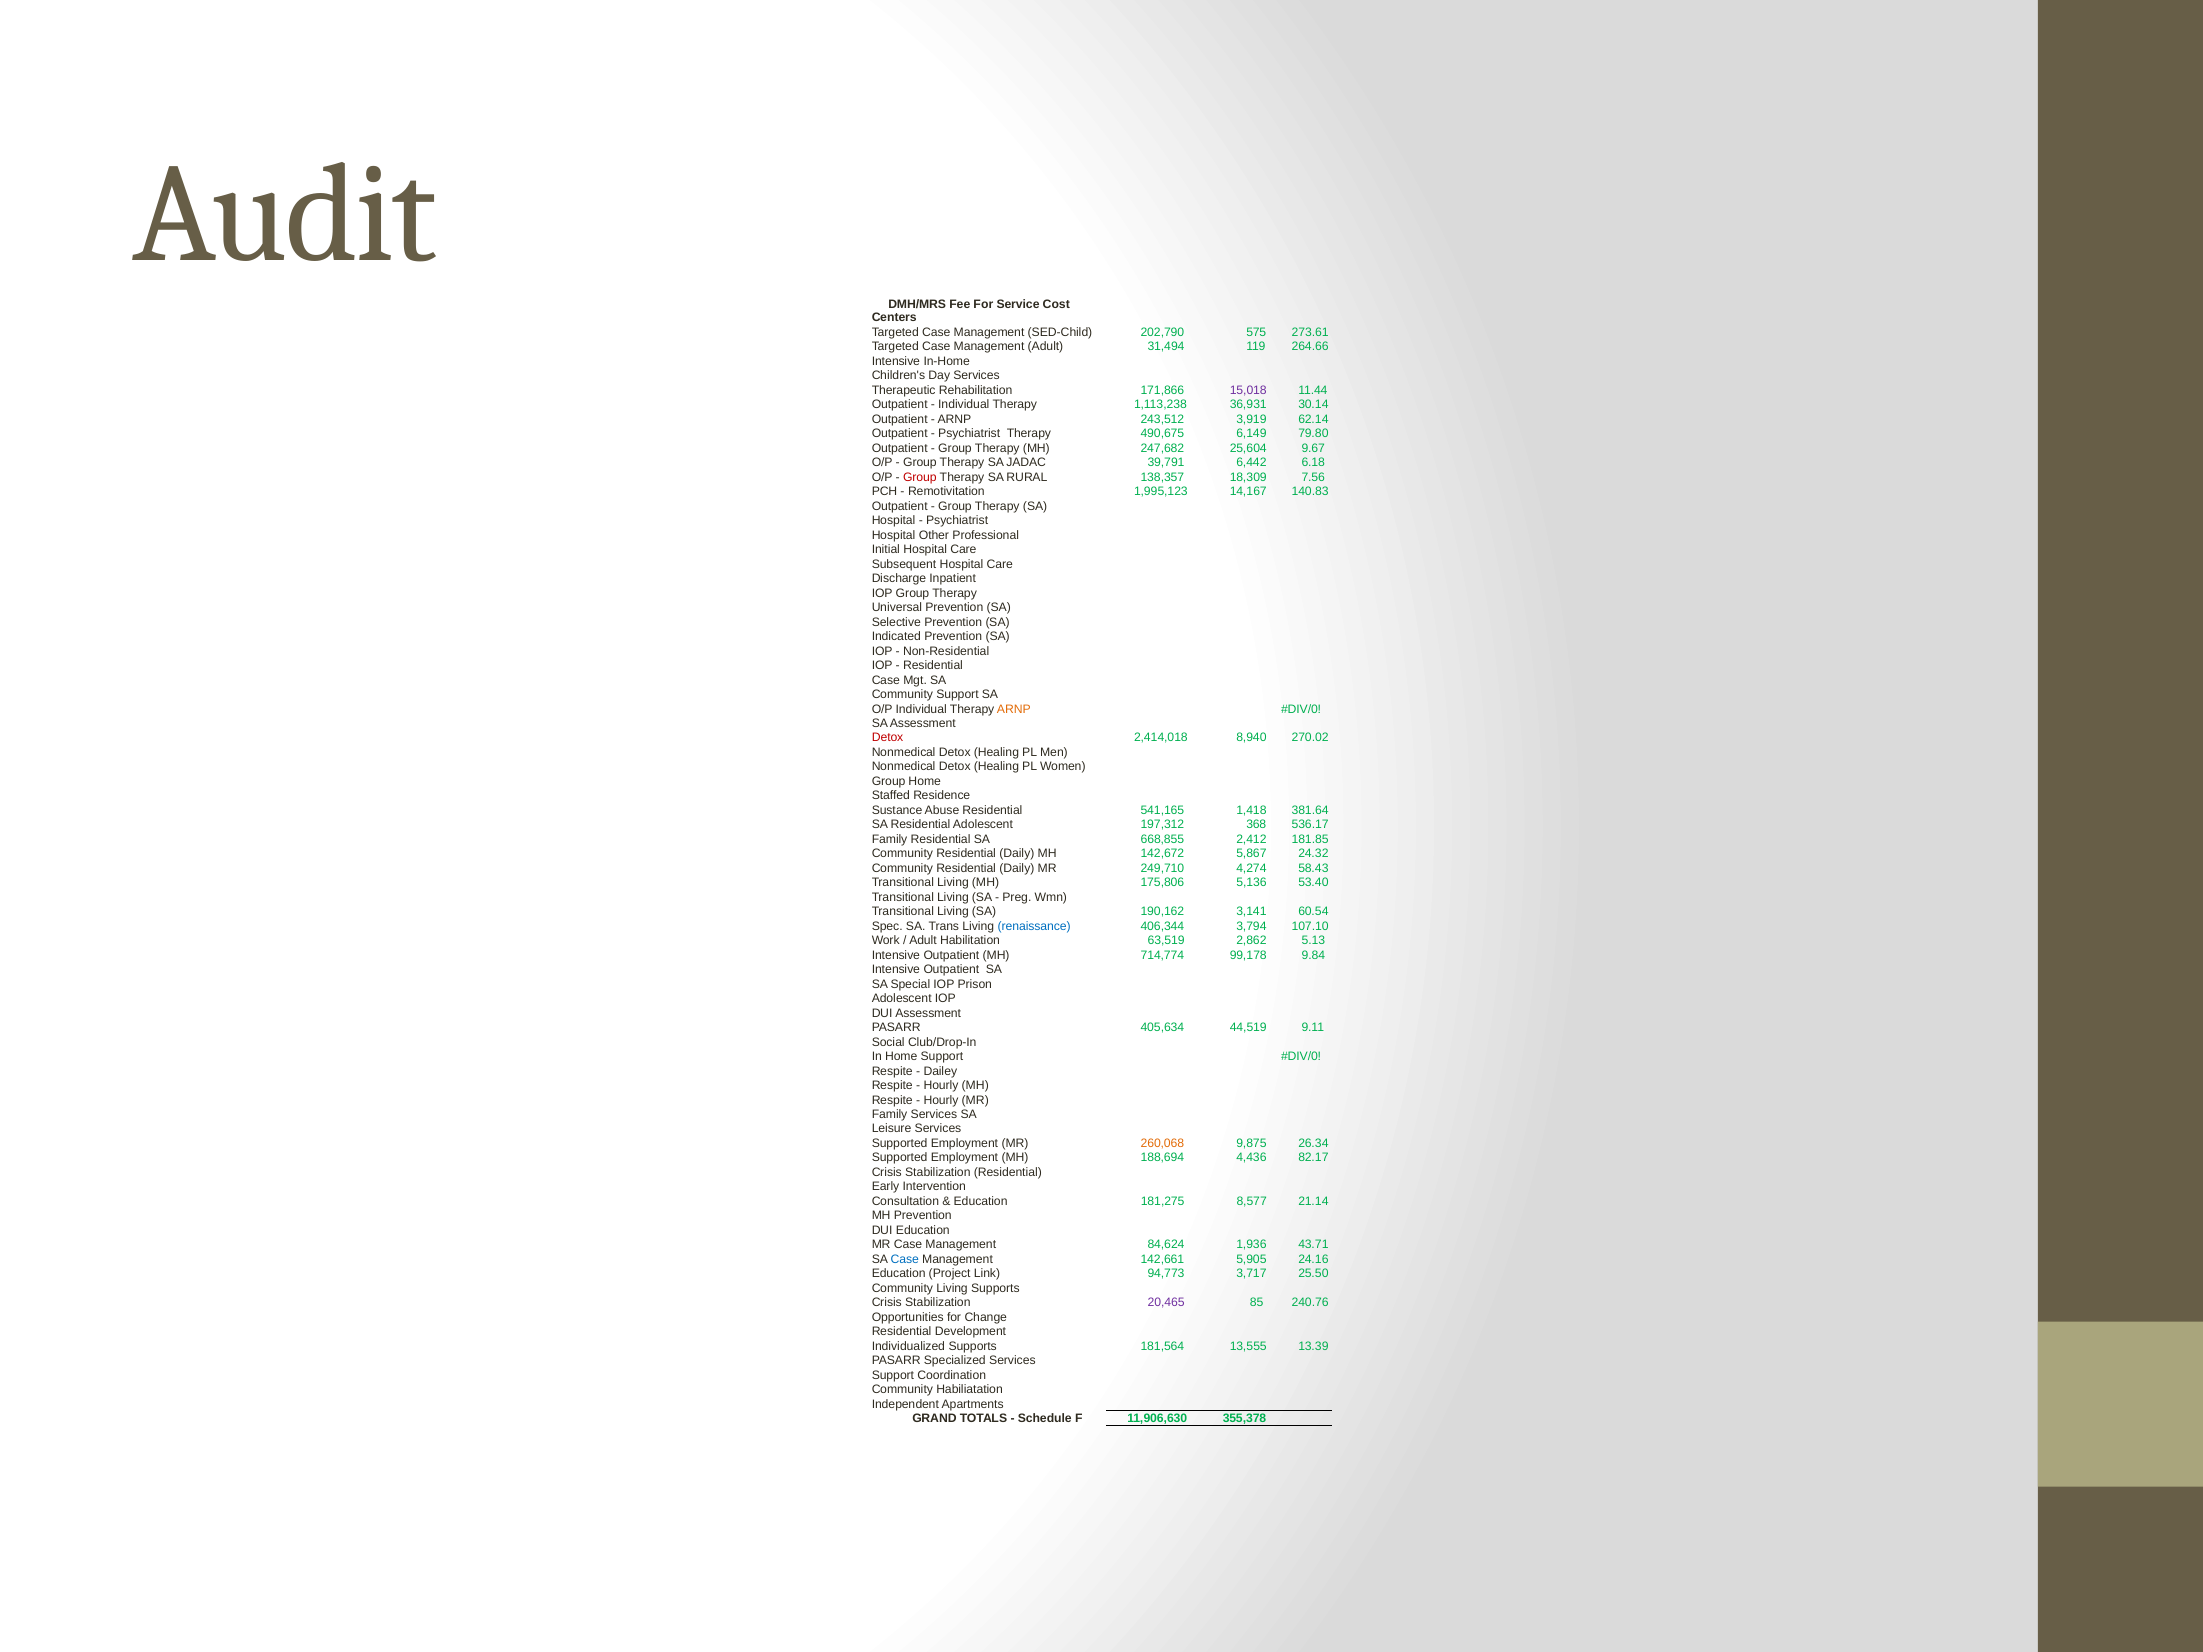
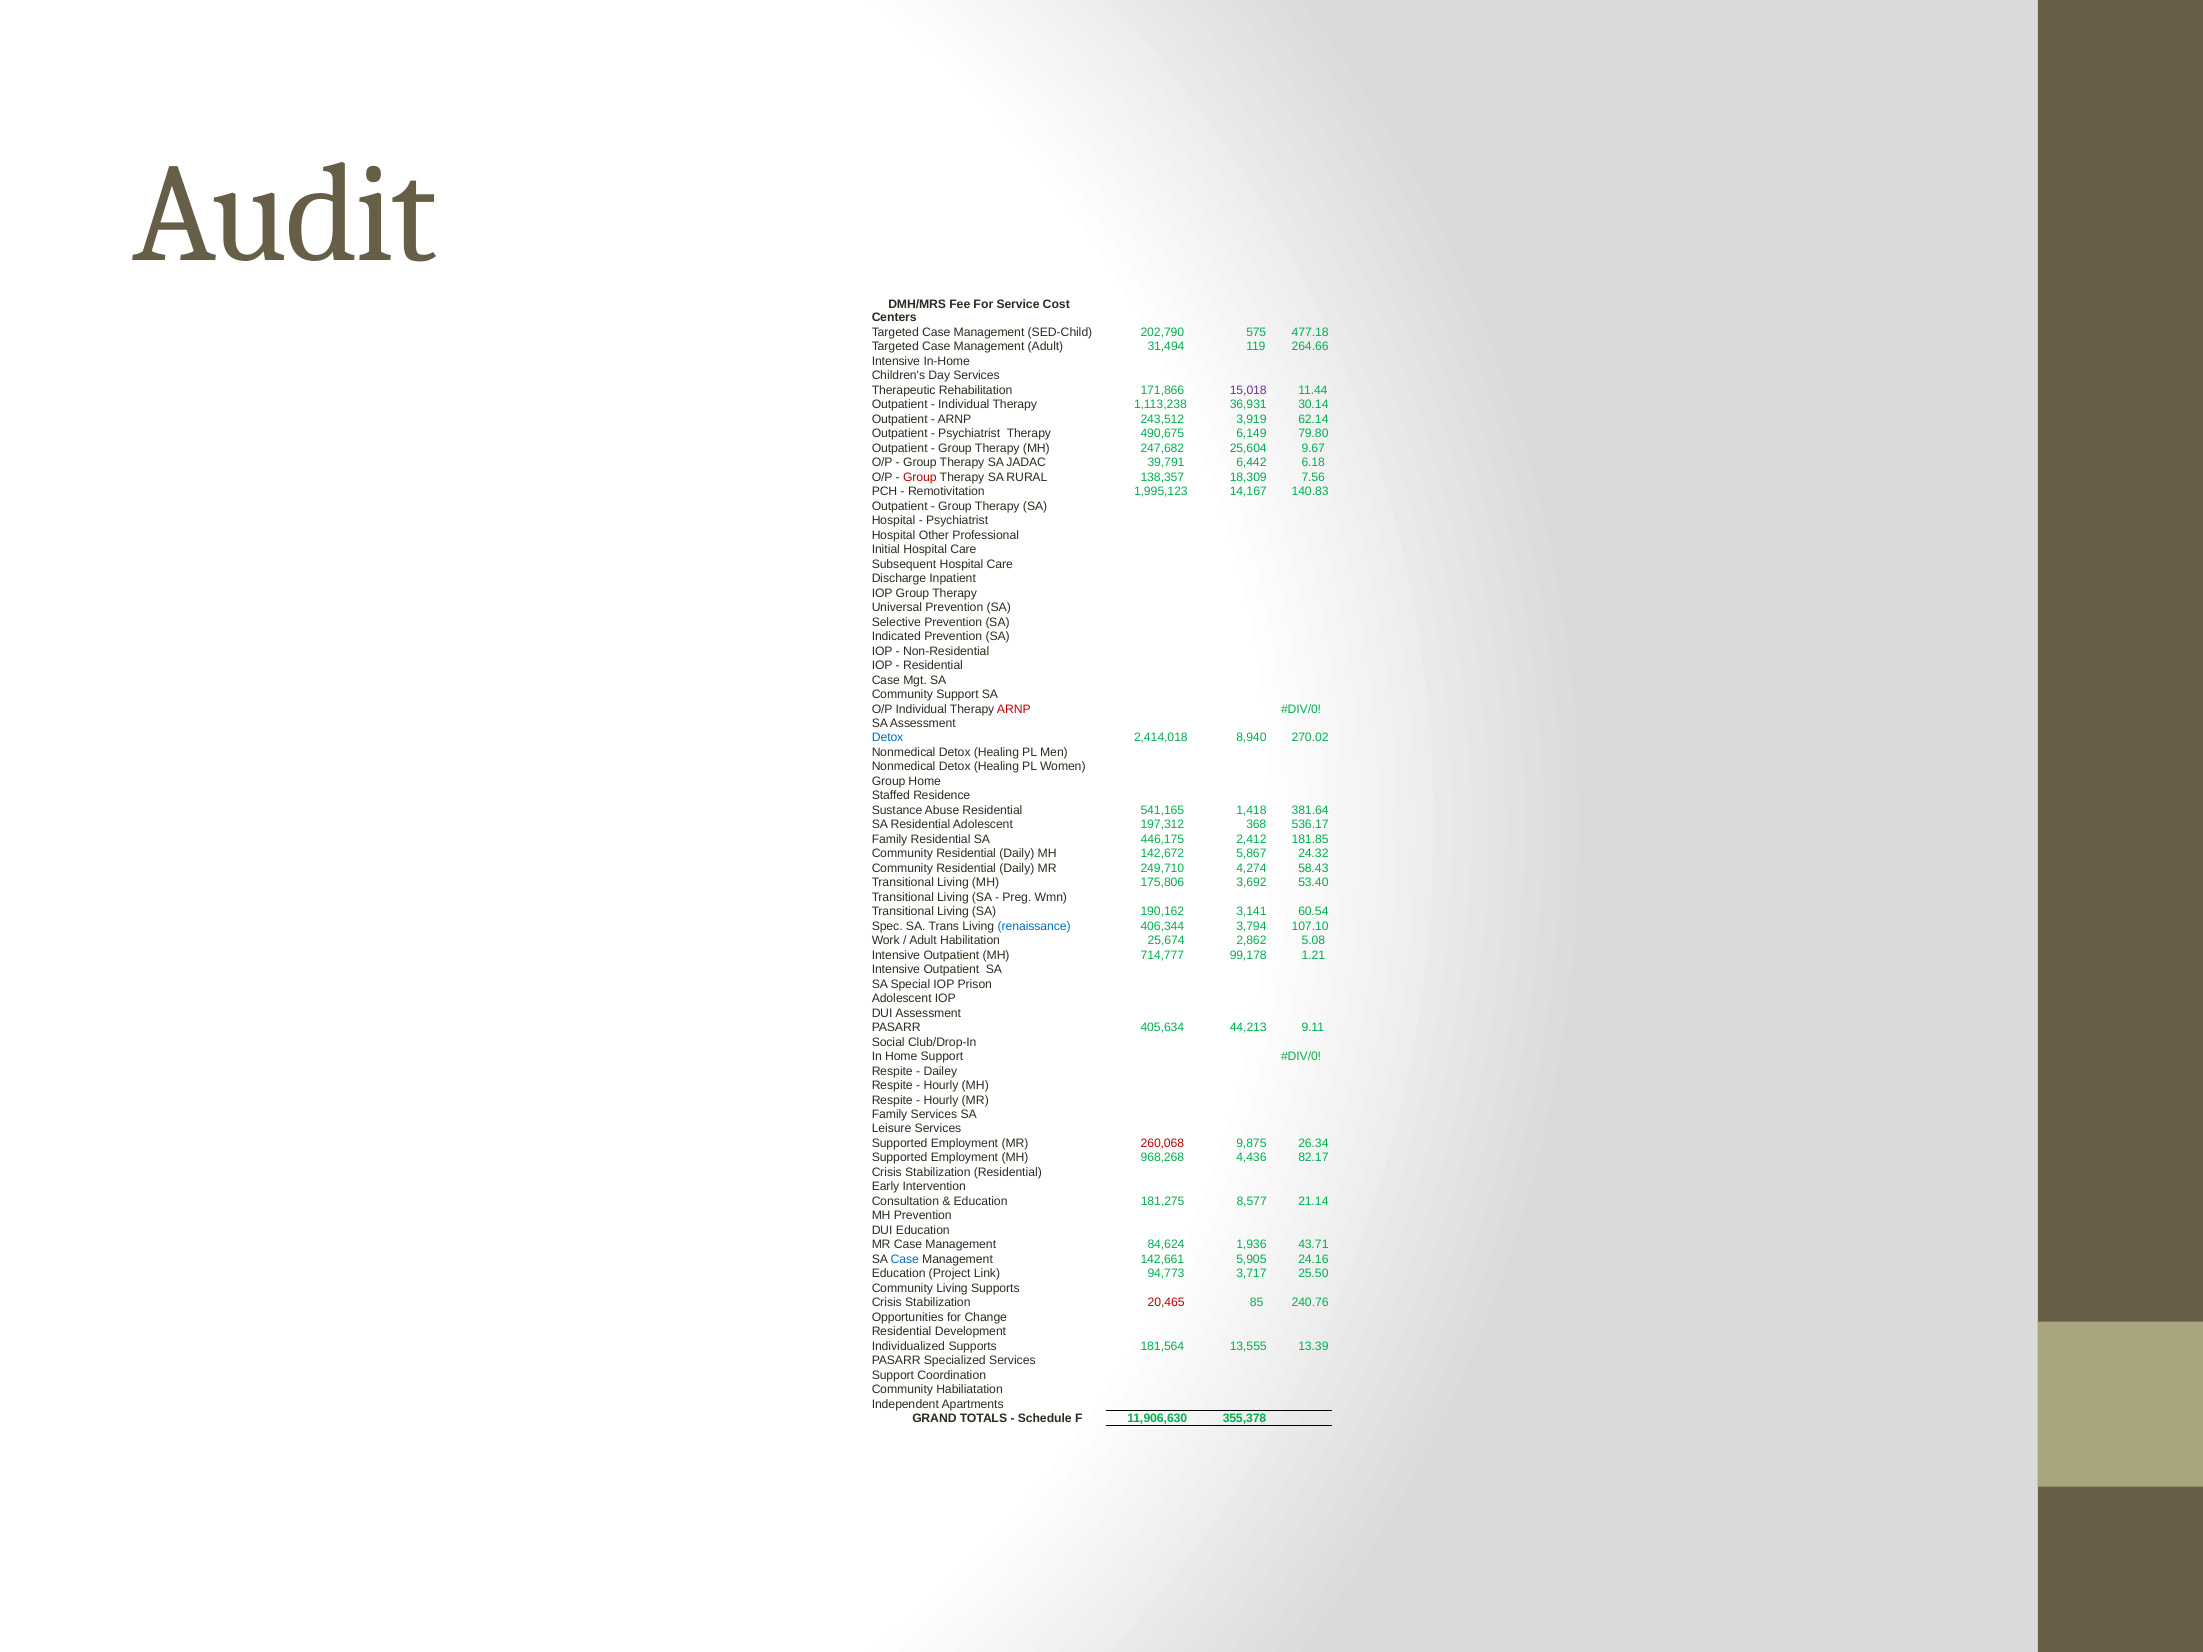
273.61: 273.61 -> 477.18
ARNP at (1014, 709) colour: orange -> red
Detox at (888, 738) colour: red -> blue
668,855: 668,855 -> 446,175
5,136: 5,136 -> 3,692
63,519: 63,519 -> 25,674
5.13: 5.13 -> 5.08
714,774: 714,774 -> 714,777
9.84: 9.84 -> 1.21
44,519: 44,519 -> 44,213
260,068 colour: orange -> red
188,694: 188,694 -> 968,268
20,465 colour: purple -> red
